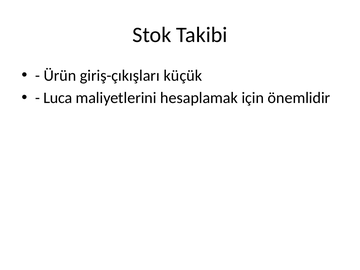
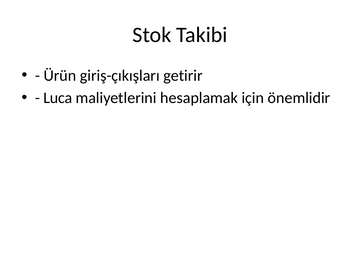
küçük: küçük -> getirir
